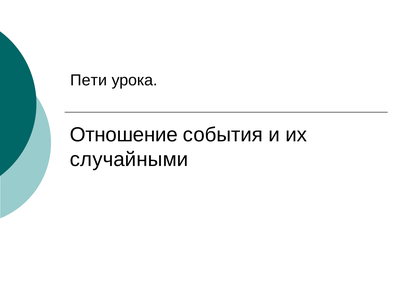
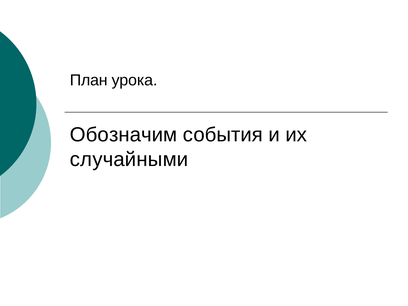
Пети: Пети -> План
Отношение: Отношение -> Обозначим
